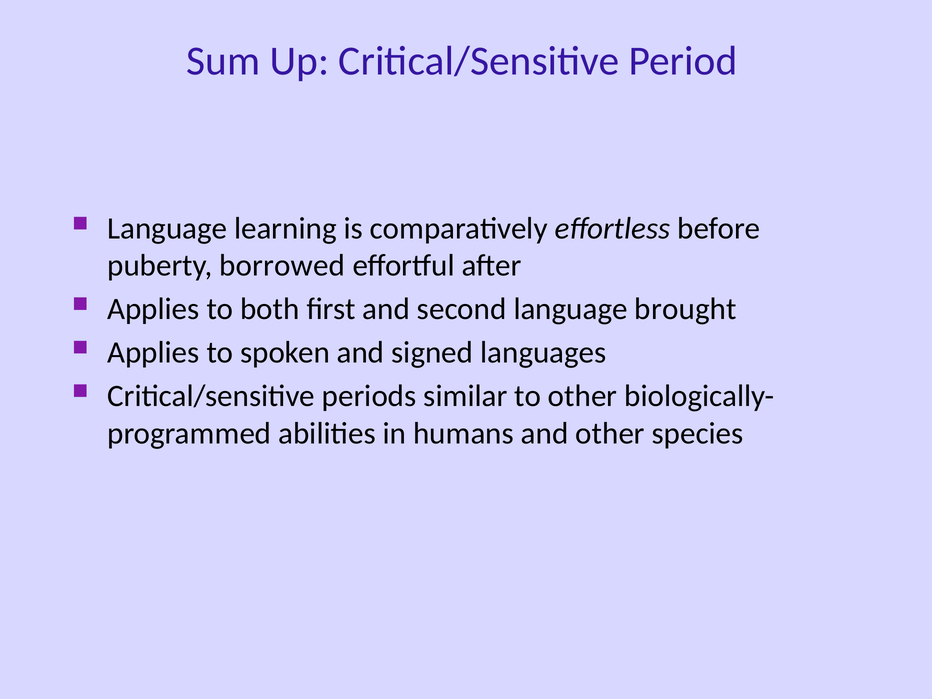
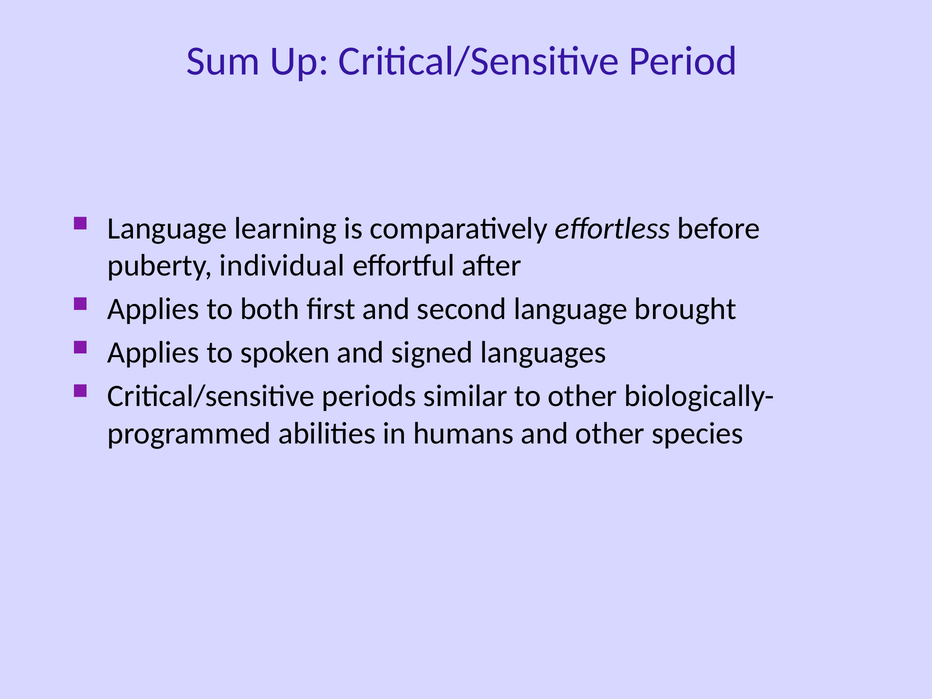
borrowed: borrowed -> individual
